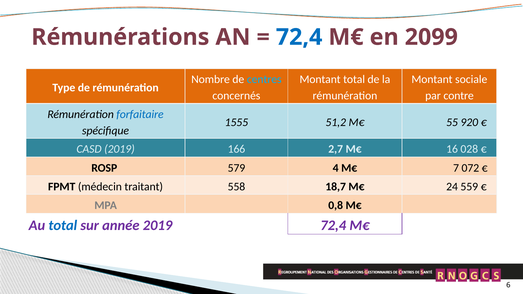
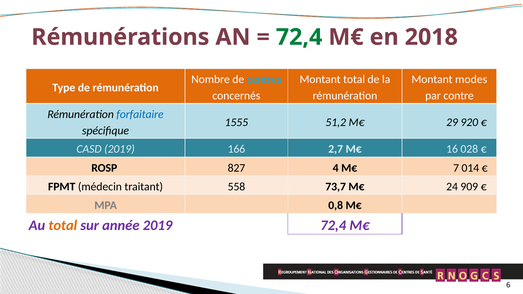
72,4 at (299, 37) colour: blue -> green
2099: 2099 -> 2018
sociale: sociale -> modes
55: 55 -> 29
579: 579 -> 827
072: 072 -> 014
18,7: 18,7 -> 73,7
559: 559 -> 909
total at (63, 226) colour: blue -> orange
